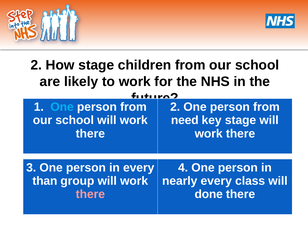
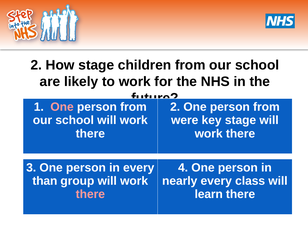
One at (62, 107) colour: light blue -> pink
need: need -> were
done: done -> learn
